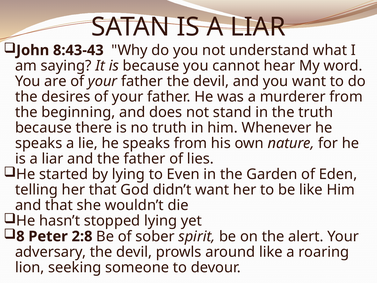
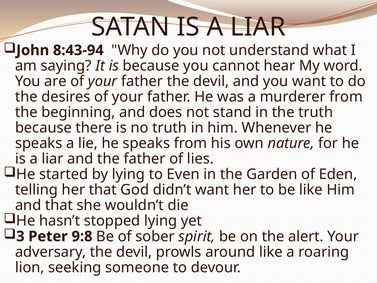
8:43-43: 8:43-43 -> 8:43-94
8: 8 -> 3
2:8: 2:8 -> 9:8
